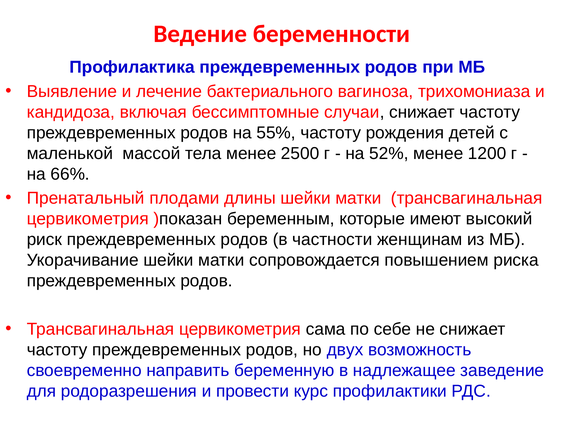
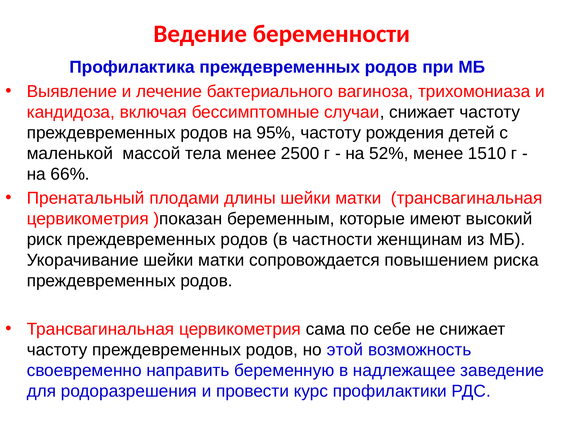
55%: 55% -> 95%
1200: 1200 -> 1510
двух: двух -> этой
